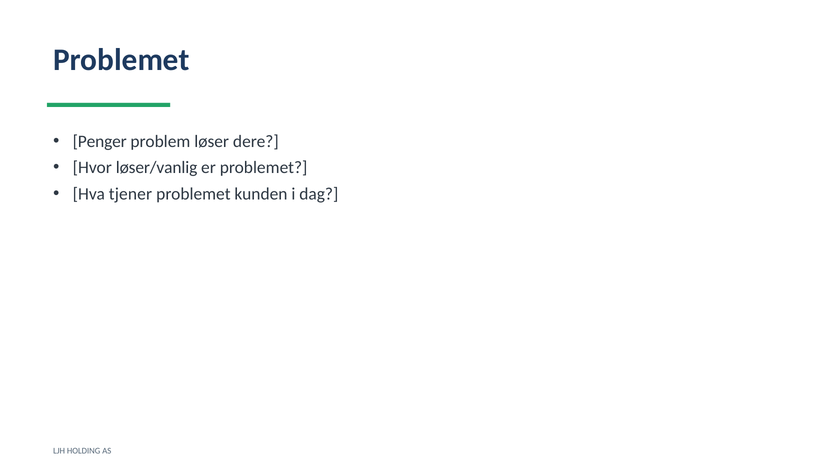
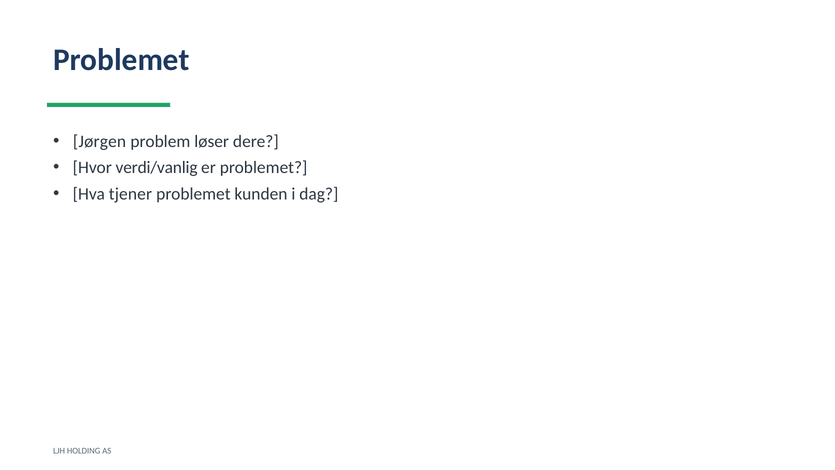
Penger: Penger -> Jørgen
løser/vanlig: løser/vanlig -> verdi/vanlig
